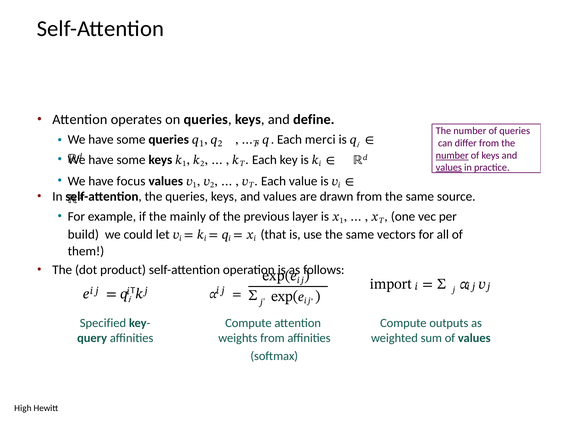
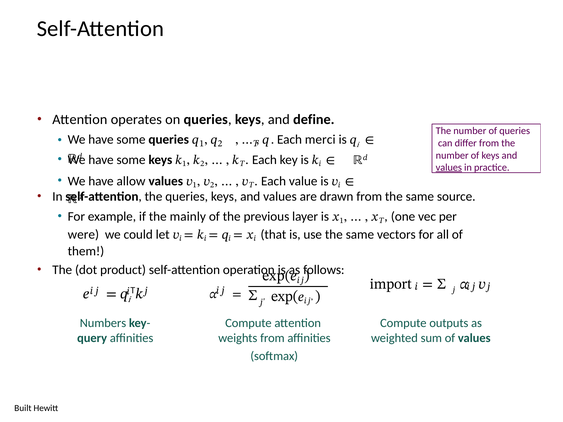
number at (452, 156) underline: present -> none
focus: focus -> allow
build: build -> were
Specified: Specified -> Numbers
High: High -> Built
